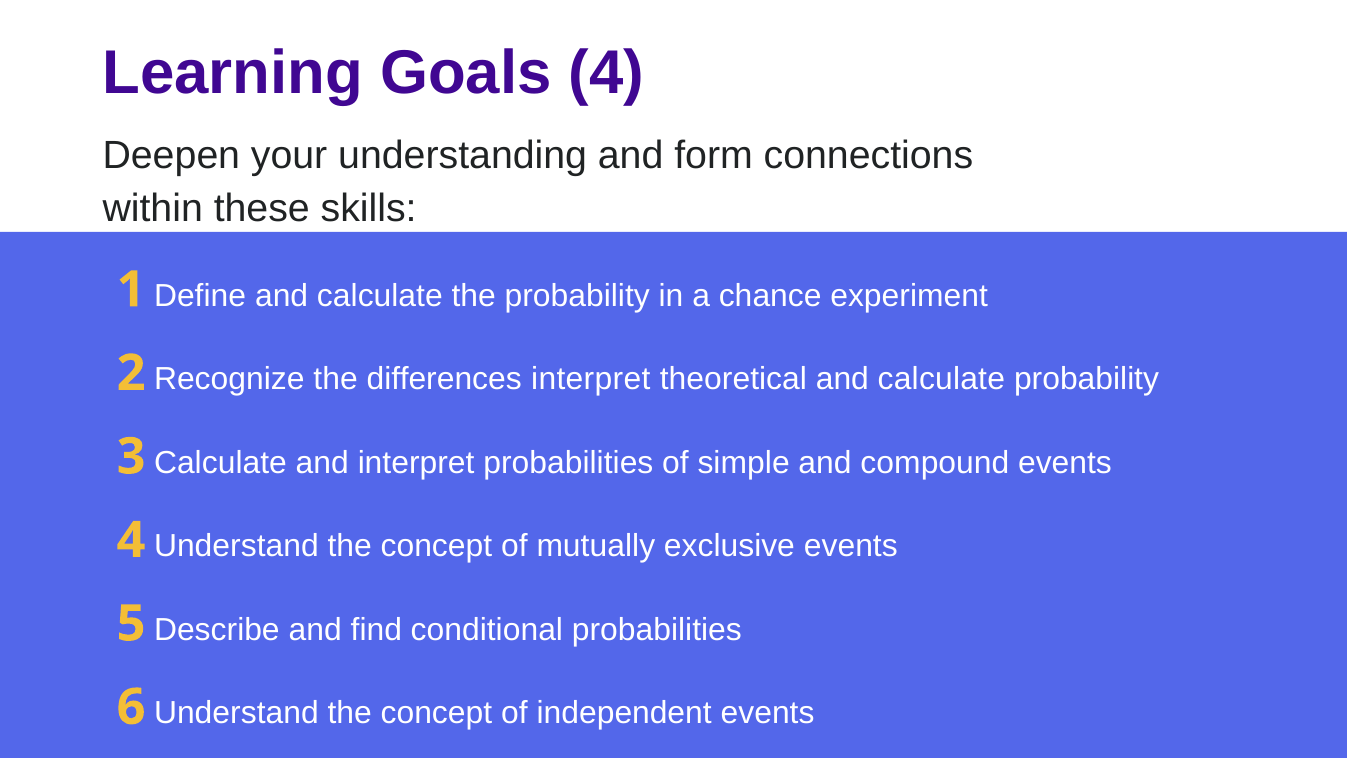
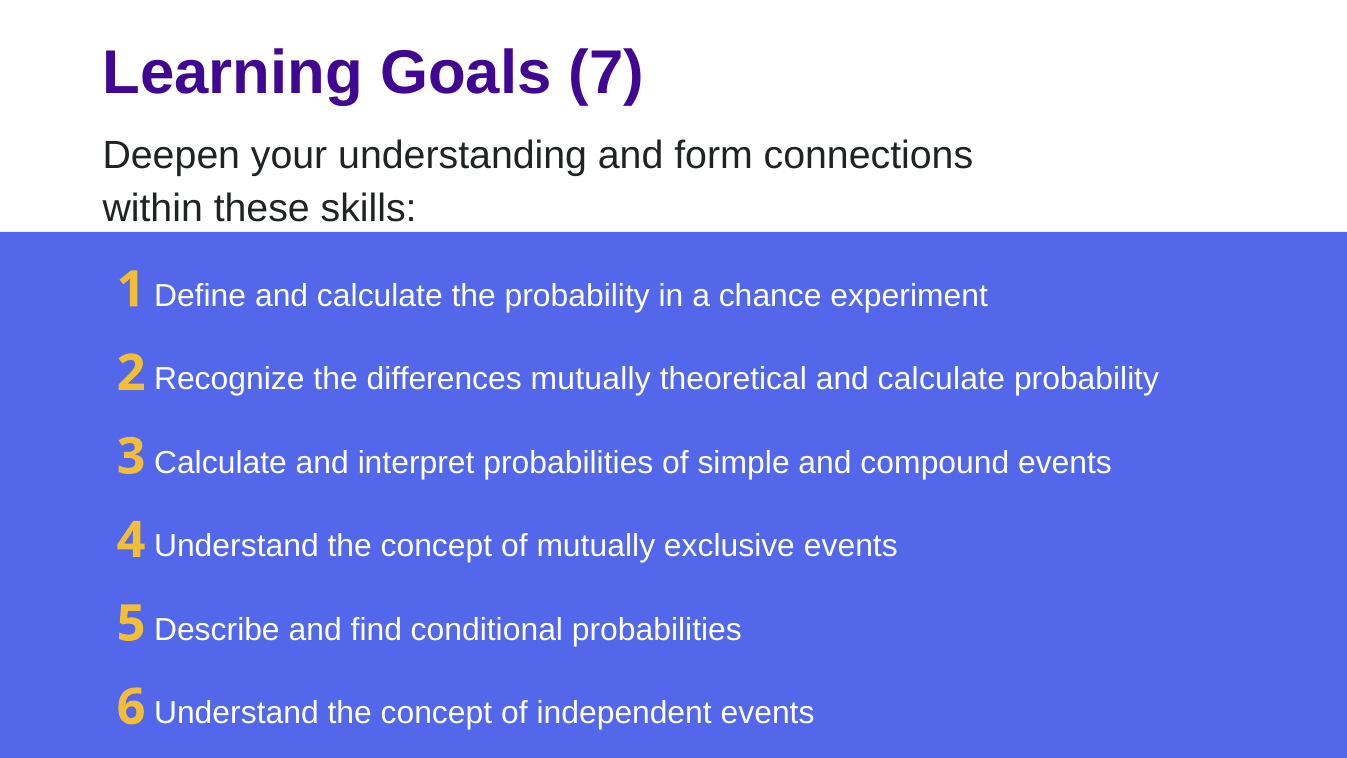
Goals 4: 4 -> 7
differences interpret: interpret -> mutually
